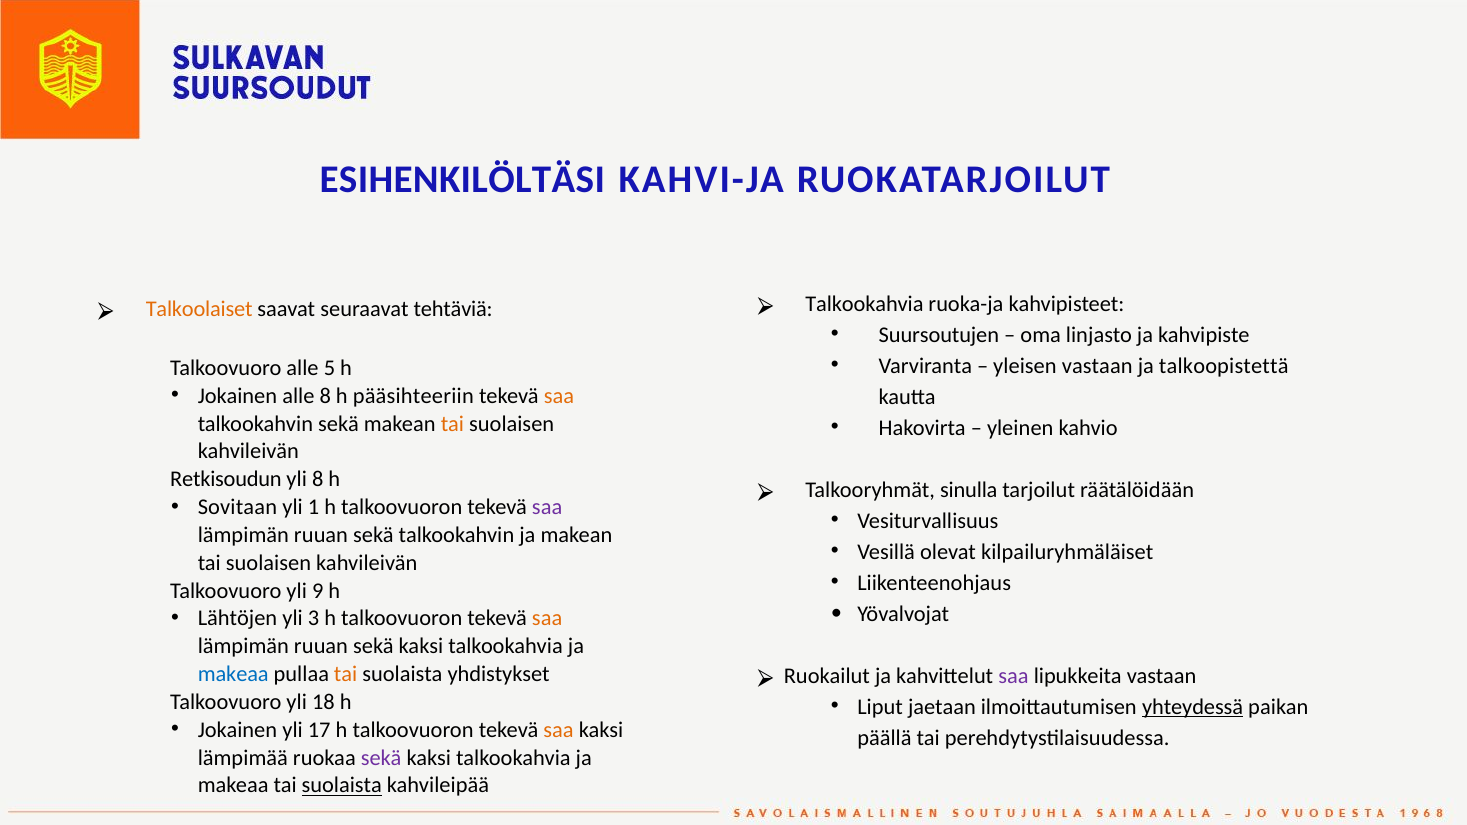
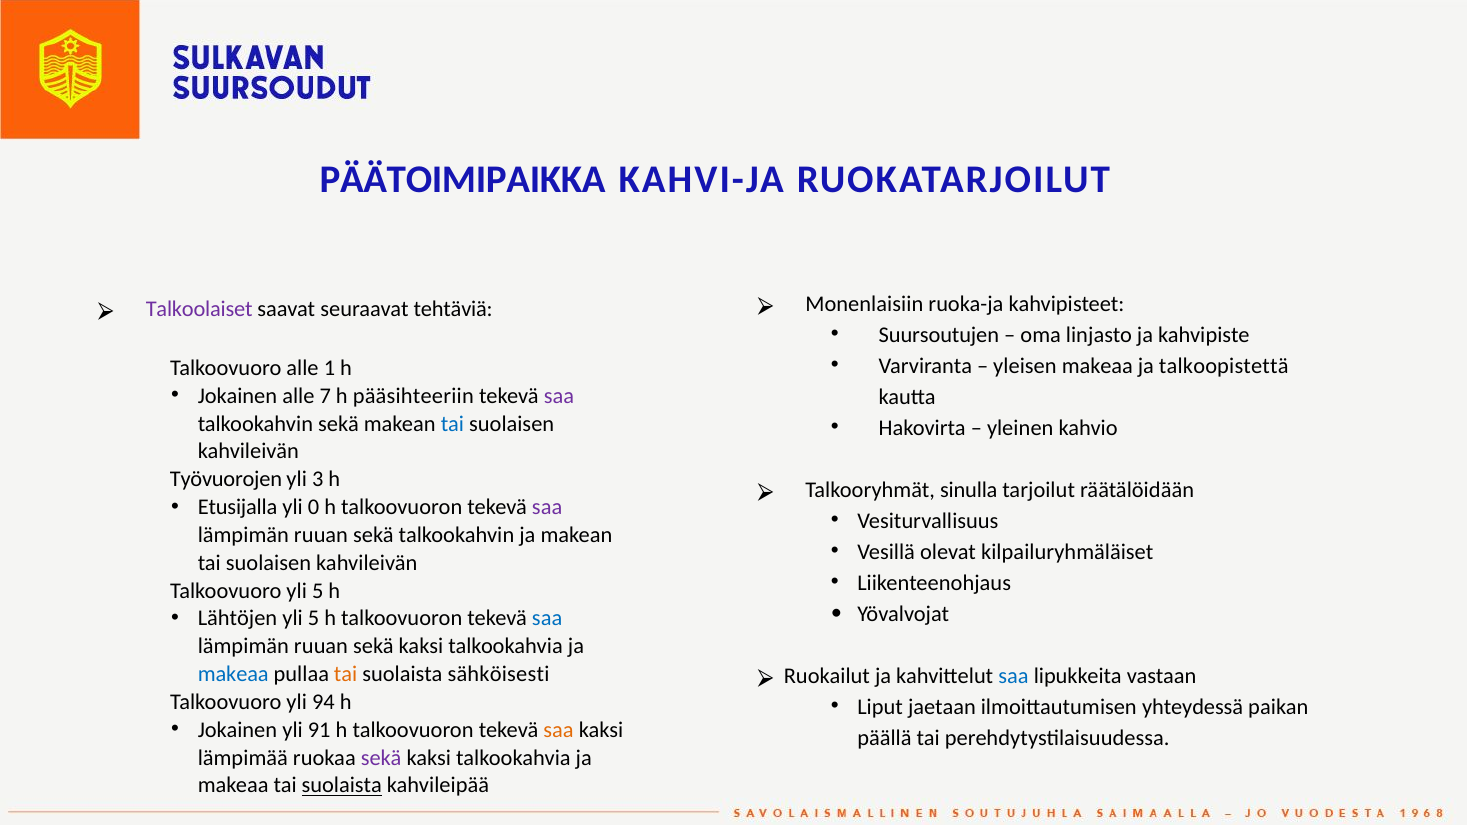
ESIHENKILÖLTÄSI: ESIHENKILÖLTÄSI -> PÄÄTOIMIPAIKKA
Talkookahvia at (864, 304): Talkookahvia -> Monenlaisiin
Talkoolaiset colour: orange -> purple
yleisen vastaan: vastaan -> makeaa
5: 5 -> 1
alle 8: 8 -> 7
saa at (559, 396) colour: orange -> purple
tai at (452, 424) colour: orange -> blue
Retkisoudun: Retkisoudun -> Työvuorojen
yli 8: 8 -> 3
Sovitaan: Sovitaan -> Etusijalla
1: 1 -> 0
Talkoovuoro yli 9: 9 -> 5
3 at (314, 619): 3 -> 5
saa at (547, 619) colour: orange -> blue
yhdistykset: yhdistykset -> sähköisesti
saa at (1014, 676) colour: purple -> blue
18: 18 -> 94
yhteydessä underline: present -> none
17: 17 -> 91
